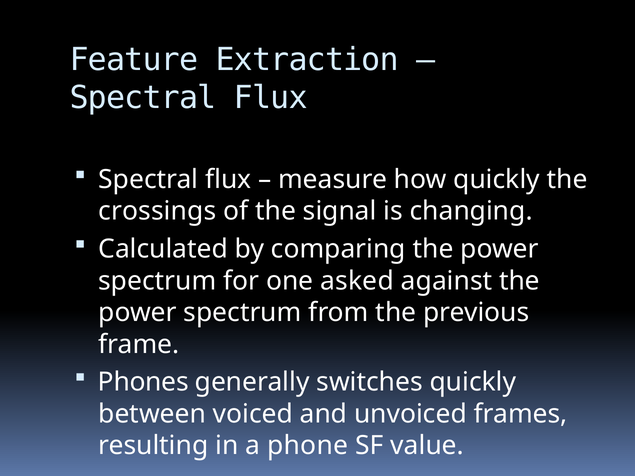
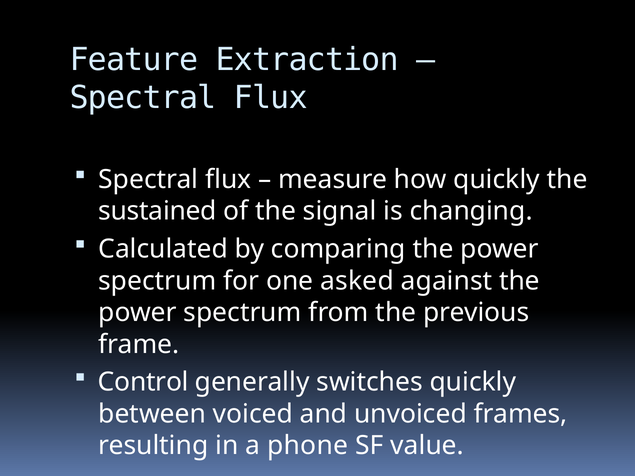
crossings: crossings -> sustained
Phones: Phones -> Control
